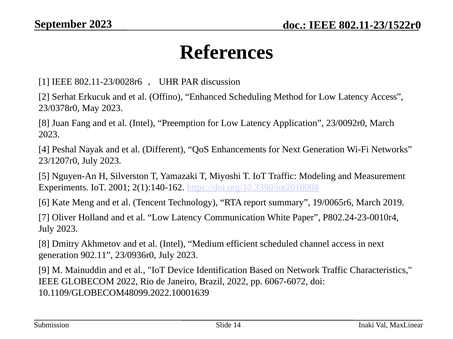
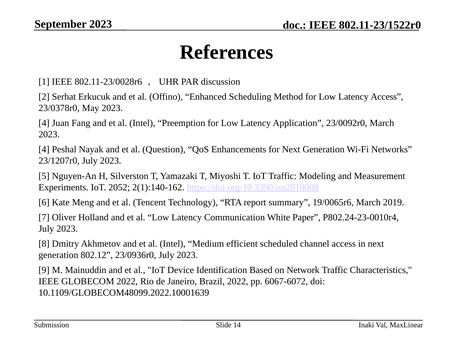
8 at (44, 123): 8 -> 4
Different: Different -> Question
2001: 2001 -> 2052
902.11: 902.11 -> 802.12
